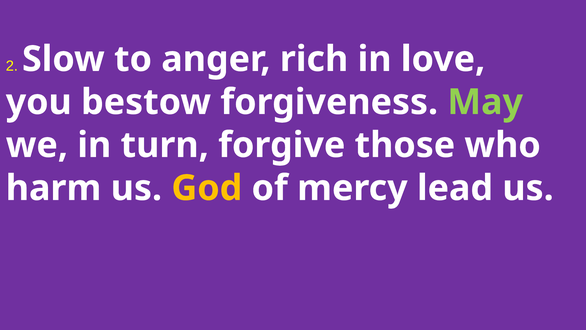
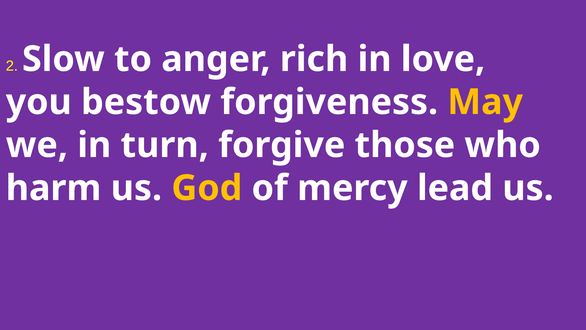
May colour: light green -> yellow
